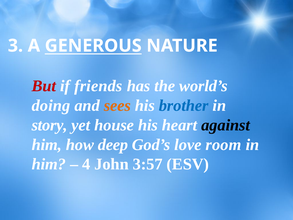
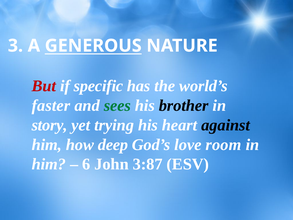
friends: friends -> specific
doing: doing -> faster
sees colour: orange -> green
brother colour: blue -> black
house: house -> trying
4: 4 -> 6
3:57: 3:57 -> 3:87
